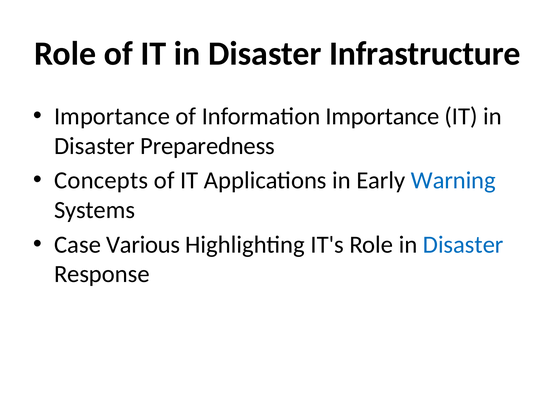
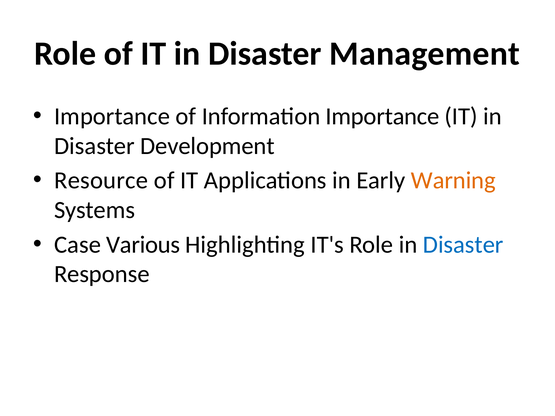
Infrastructure: Infrastructure -> Management
Preparedness: Preparedness -> Development
Concepts: Concepts -> Resource
Warning colour: blue -> orange
